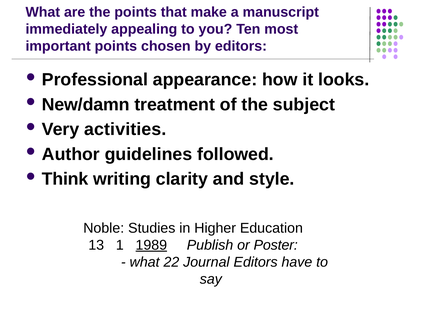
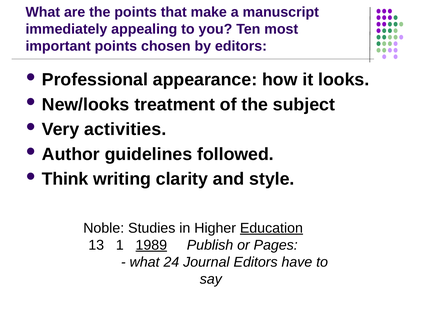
New/damn: New/damn -> New/looks
Education underline: none -> present
Poster: Poster -> Pages
22: 22 -> 24
